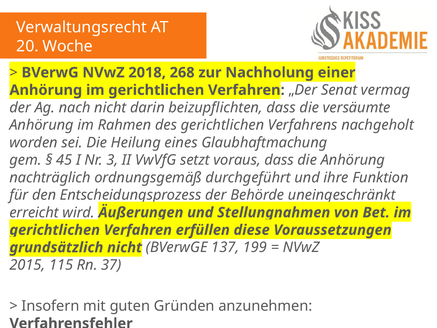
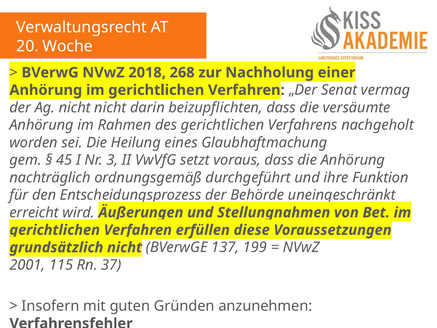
Ag nach: nach -> nicht
2015: 2015 -> 2001
